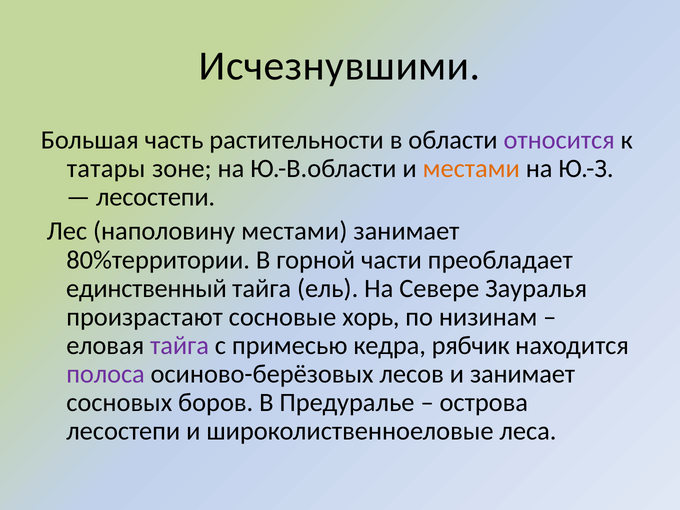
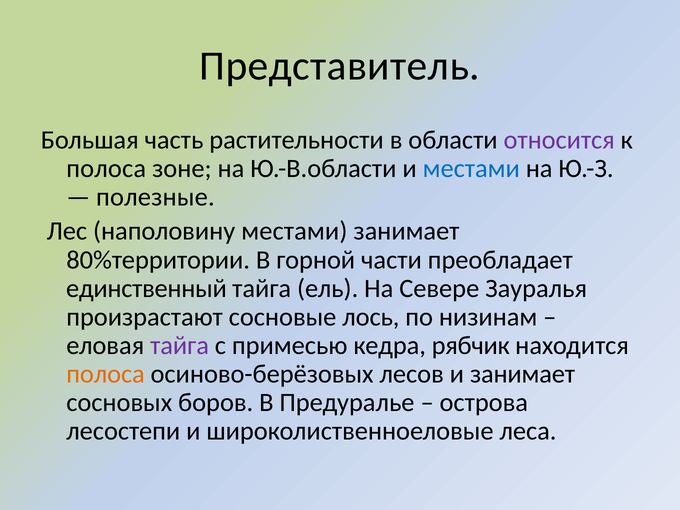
Исчезнувшими: Исчезнувшими -> Представитель
татары at (106, 169): татары -> полоса
местами at (471, 169) colour: orange -> blue
лесостепи at (156, 197): лесостепи -> полезные
хорь: хорь -> лось
полоса at (106, 374) colour: purple -> orange
